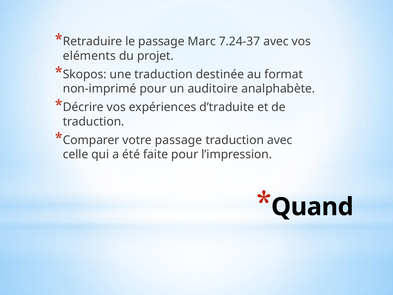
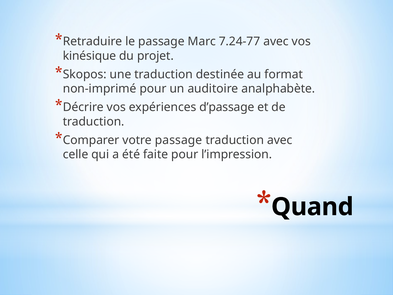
7.24-37: 7.24-37 -> 7.24-77
eléments: eléments -> kinésique
d’traduite: d’traduite -> d’passage
